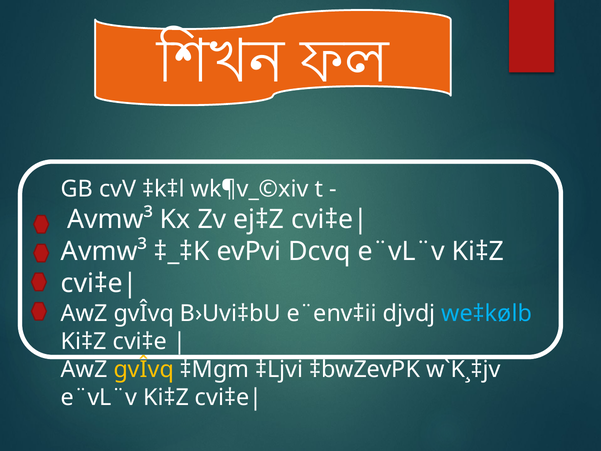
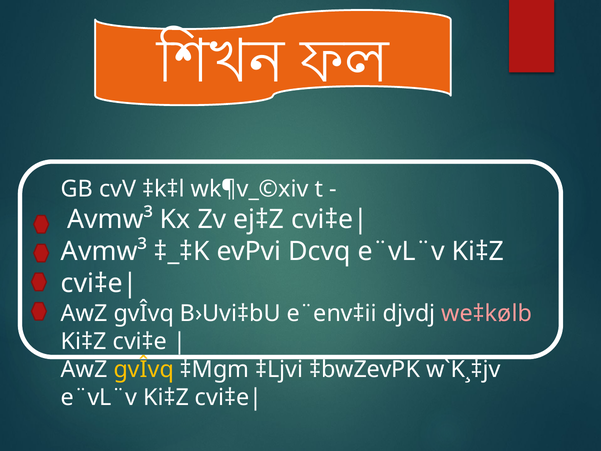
we‡kølb colour: light blue -> pink
